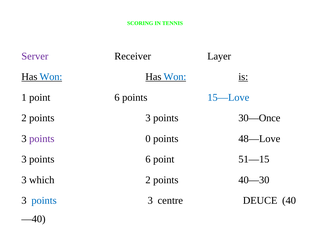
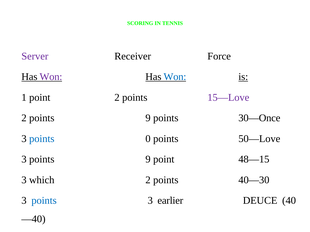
Layer: Layer -> Force
Won at (51, 77) colour: blue -> purple
point 6: 6 -> 2
15—Love colour: blue -> purple
2 points 3: 3 -> 9
points at (42, 139) colour: purple -> blue
48—Love: 48—Love -> 50—Love
3 points 6: 6 -> 9
51—15: 51—15 -> 48—15
centre: centre -> earlier
